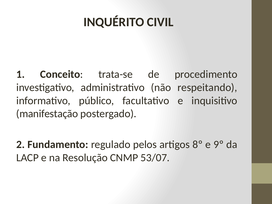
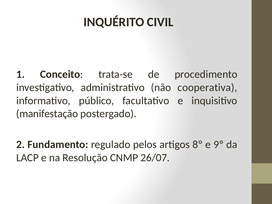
respeitando: respeitando -> cooperativa
53/07: 53/07 -> 26/07
